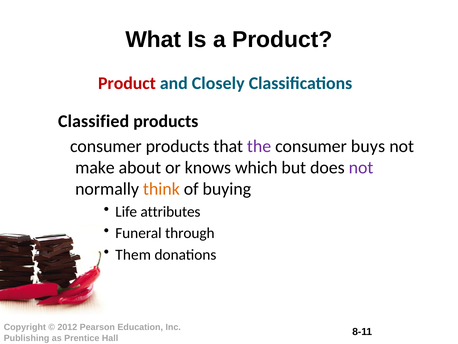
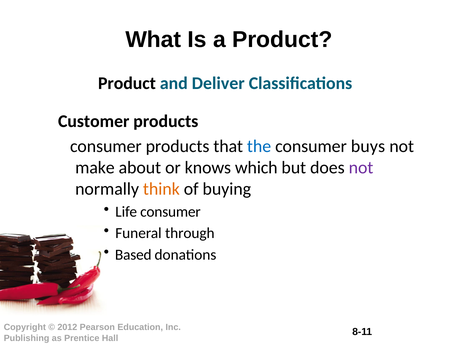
Product at (127, 83) colour: red -> black
Closely: Closely -> Deliver
Classified: Classified -> Customer
the colour: purple -> blue
Life attributes: attributes -> consumer
Them: Them -> Based
